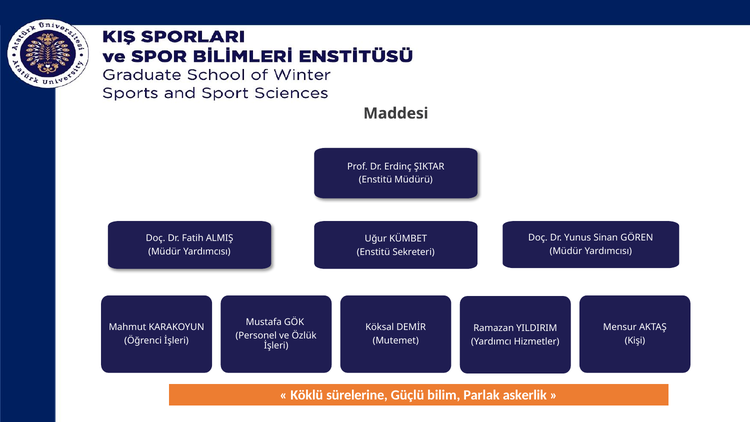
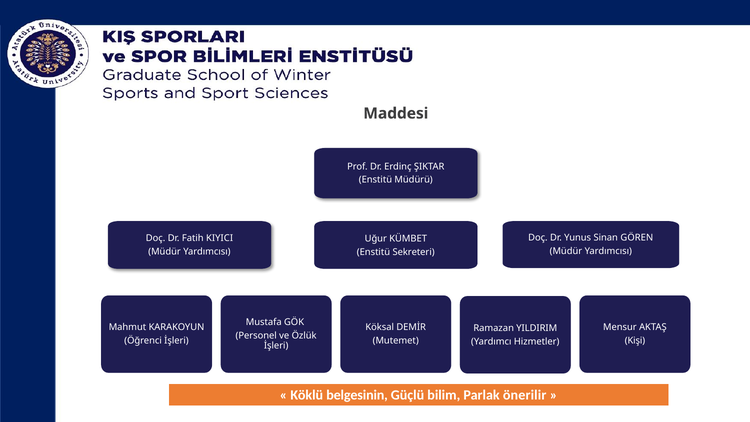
ALMIŞ: ALMIŞ -> KIYICI
sürelerine: sürelerine -> belgesinin
askerlik: askerlik -> önerilir
